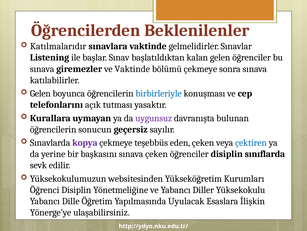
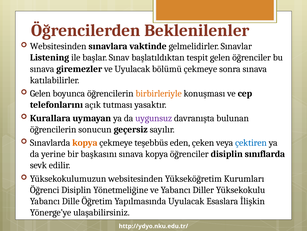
Katılmalarıdır at (58, 46): Katılmalarıdır -> Websitesinden
kalan: kalan -> tespit
ve Vaktinde: Vaktinde -> Uyulacak
birbirleriyle colour: blue -> orange
kopya at (85, 142) colour: purple -> orange
sınava çeken: çeken -> kopya
